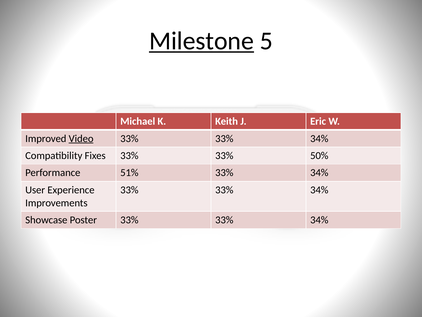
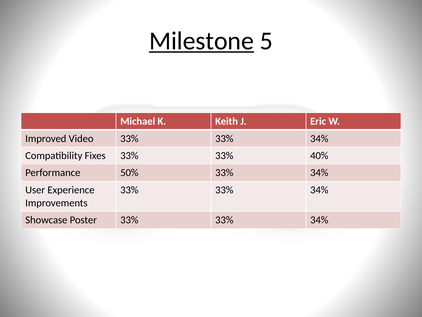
Video underline: present -> none
50%: 50% -> 40%
51%: 51% -> 50%
